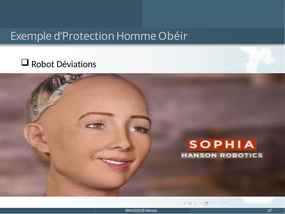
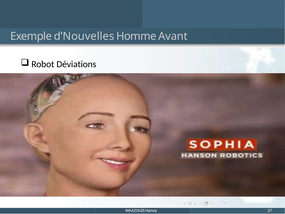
d’Protection: d’Protection -> d’Nouvelles
Obéir: Obéir -> Avant
